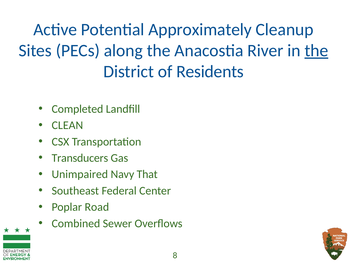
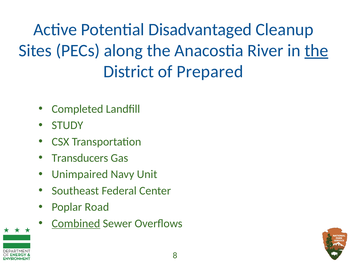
Approximately: Approximately -> Disadvantaged
Residents: Residents -> Prepared
CLEAN: CLEAN -> STUDY
That: That -> Unit
Combined underline: none -> present
